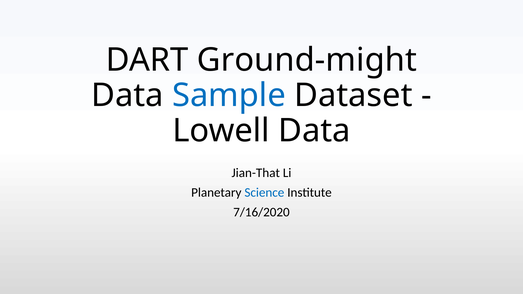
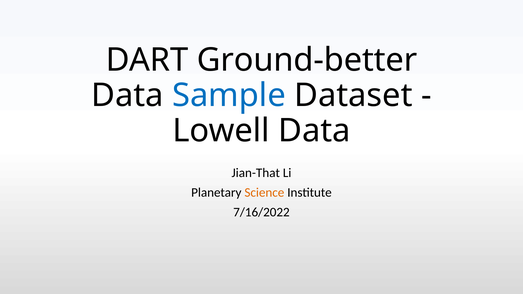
Ground-might: Ground-might -> Ground-better
Science colour: blue -> orange
7/16/2020: 7/16/2020 -> 7/16/2022
